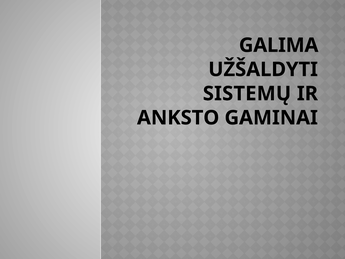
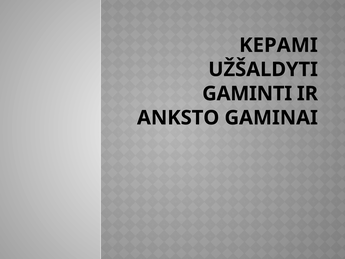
GALIMA: GALIMA -> KEPAMI
SISTEMŲ: SISTEMŲ -> GAMINTI
